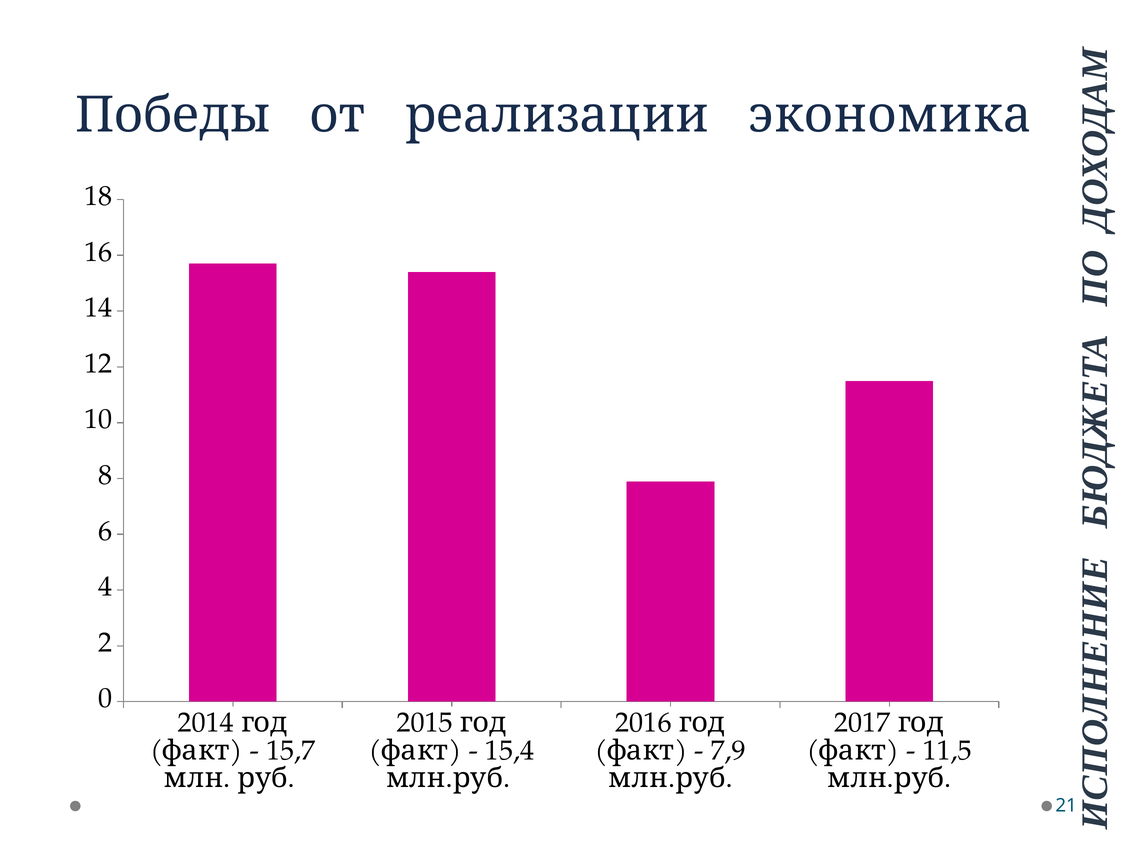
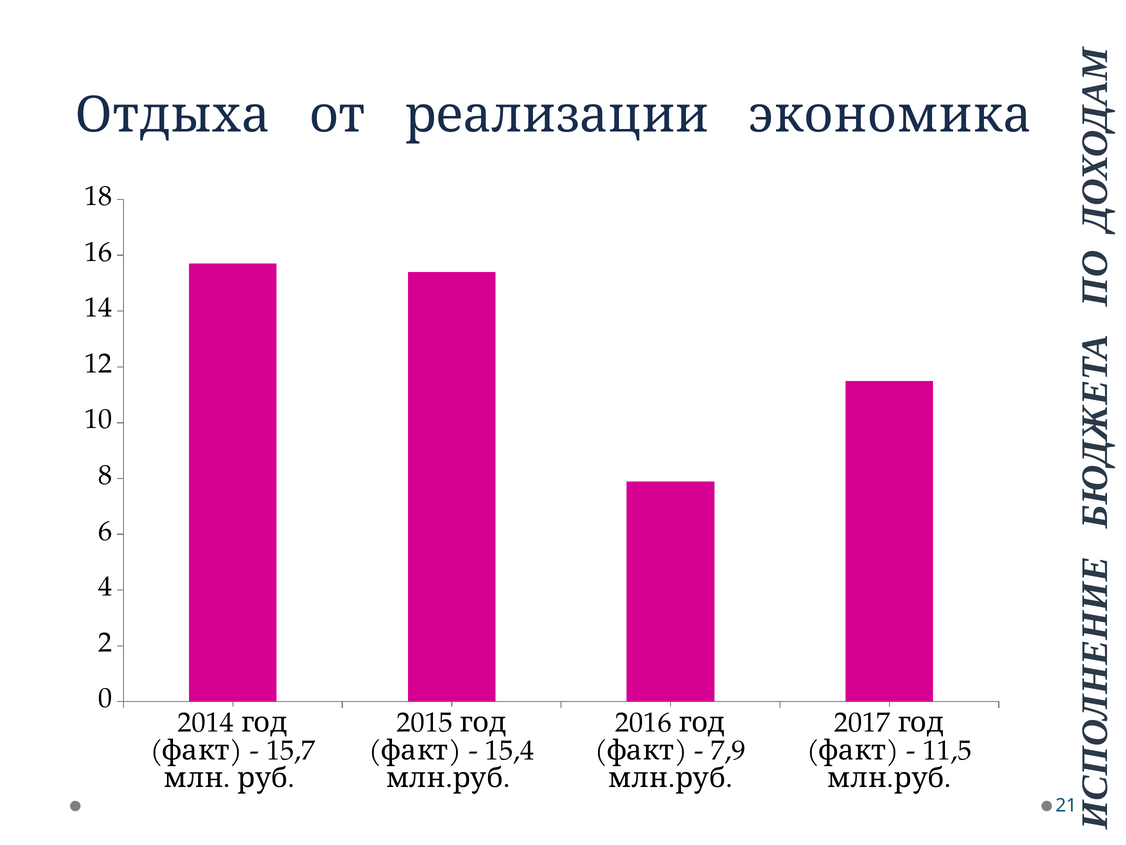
Победы: Победы -> Отдыха
